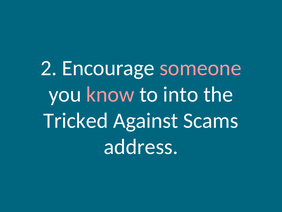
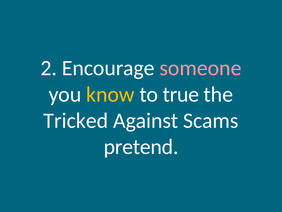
know colour: pink -> yellow
into: into -> true
address: address -> pretend
